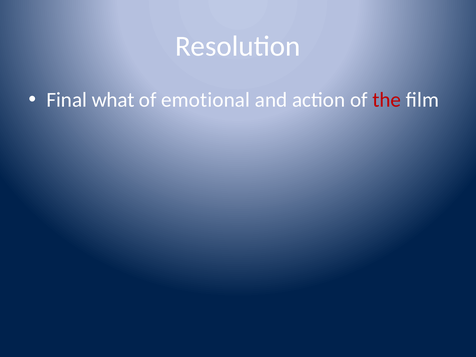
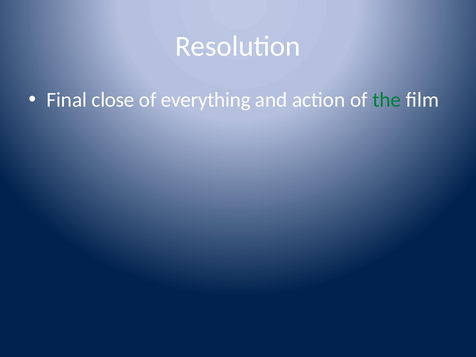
what: what -> close
emotional: emotional -> everything
the colour: red -> green
